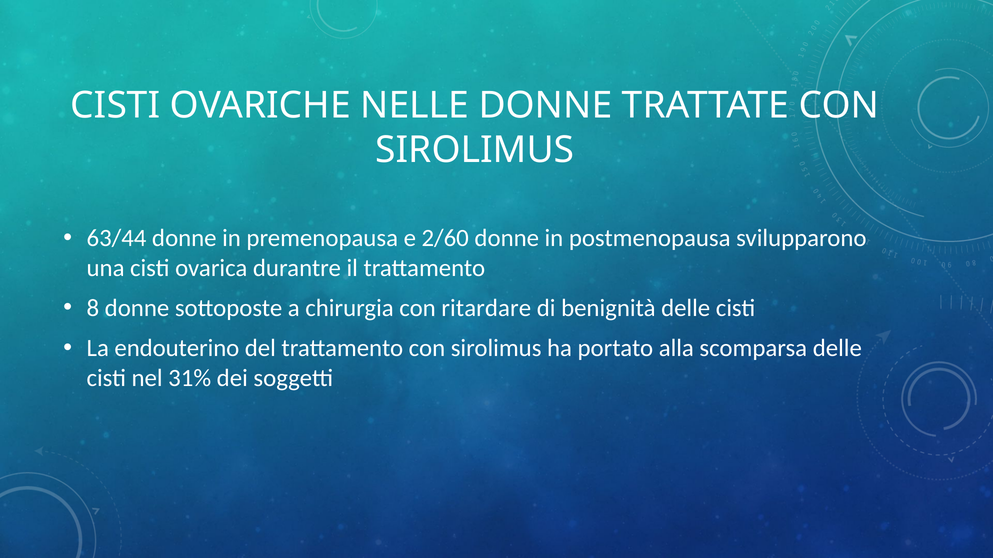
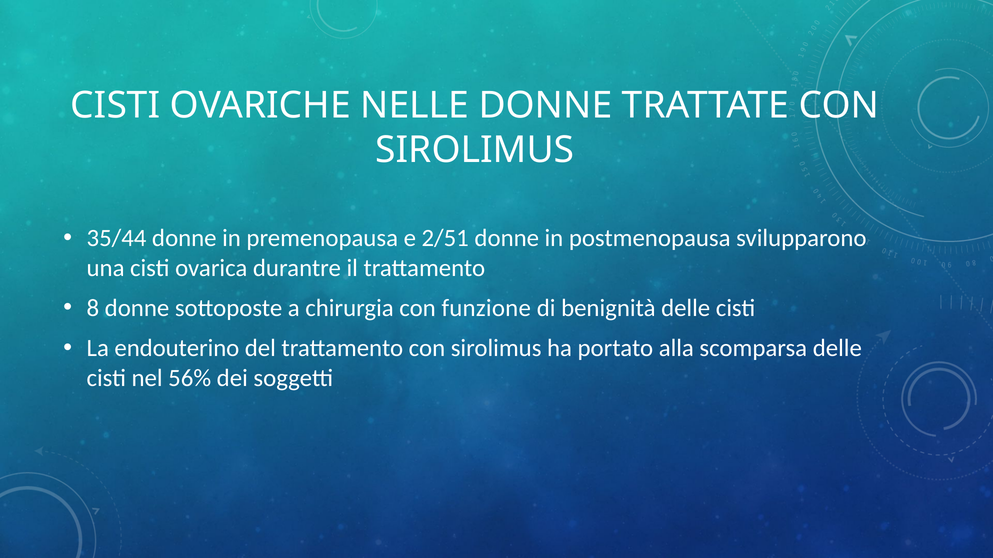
63/44: 63/44 -> 35/44
2/60: 2/60 -> 2/51
ritardare: ritardare -> funzione
31%: 31% -> 56%
